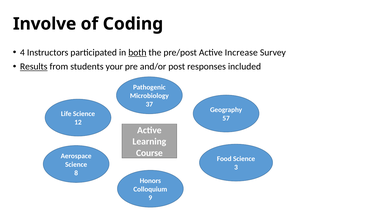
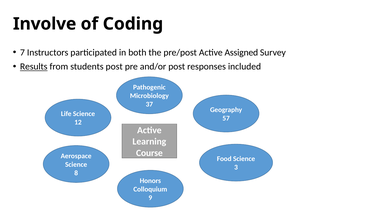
4: 4 -> 7
both underline: present -> none
Increase: Increase -> Assigned
students your: your -> post
